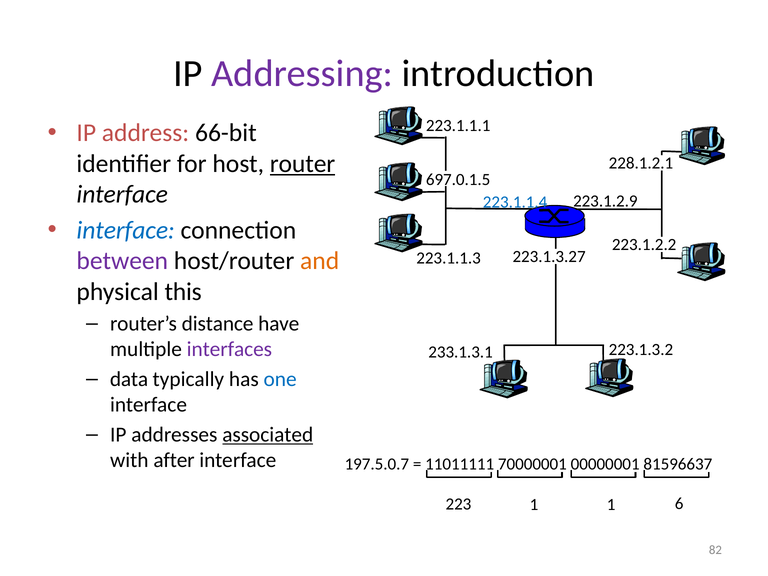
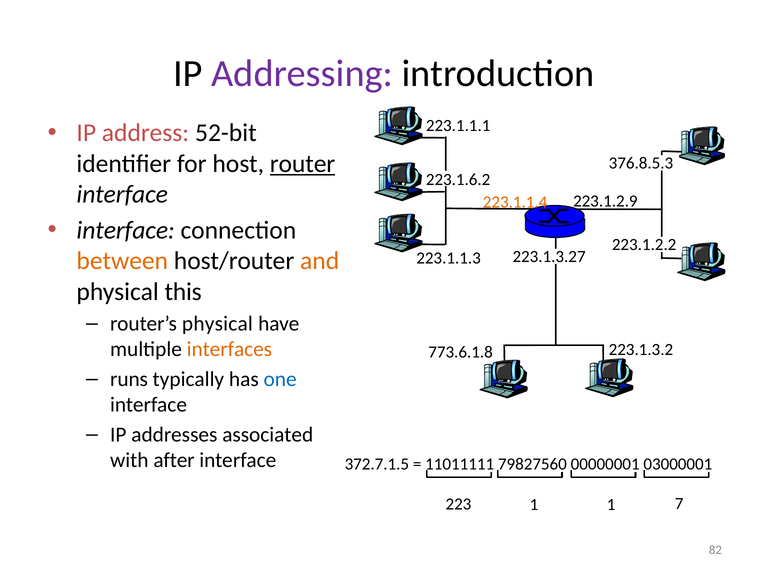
66-bit: 66-bit -> 52-bit
228.1.2.1: 228.1.2.1 -> 376.8.5.3
697.0.1.5: 697.0.1.5 -> 223.1.6.2
223.1.1.4 colour: blue -> orange
interface at (126, 230) colour: blue -> black
between colour: purple -> orange
router’s distance: distance -> physical
interfaces colour: purple -> orange
233.1.3.1: 233.1.3.1 -> 773.6.1.8
data: data -> runs
associated underline: present -> none
197.5.0.7: 197.5.0.7 -> 372.7.1.5
70000001: 70000001 -> 79827560
81596637: 81596637 -> 03000001
6: 6 -> 7
